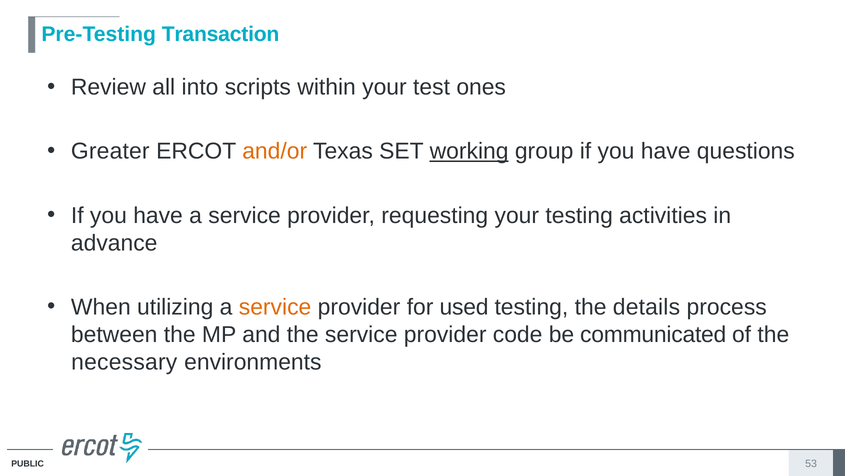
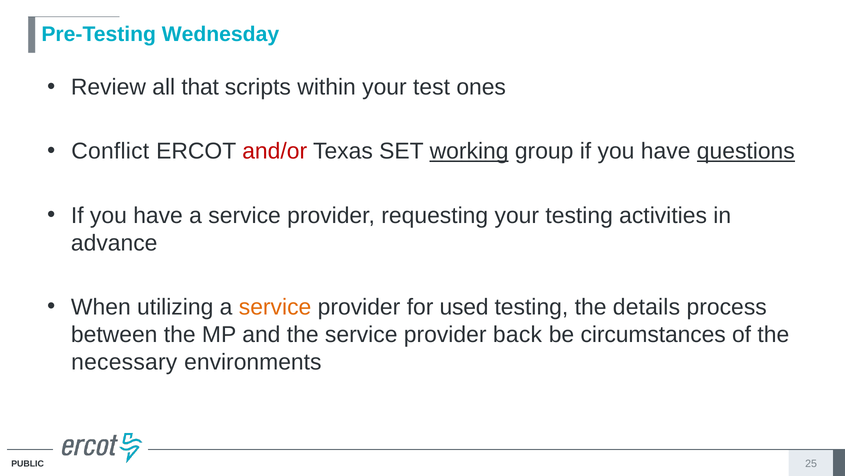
Transaction: Transaction -> Wednesday
into: into -> that
Greater: Greater -> Conflict
and/or colour: orange -> red
questions underline: none -> present
code: code -> back
communicated: communicated -> circumstances
53: 53 -> 25
